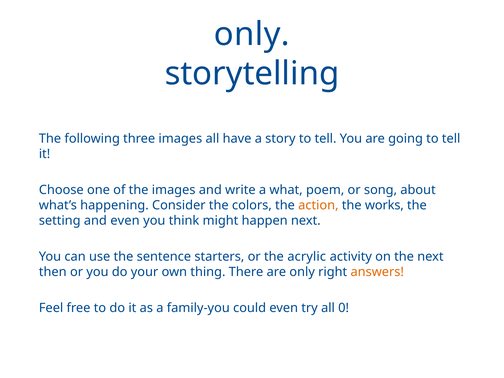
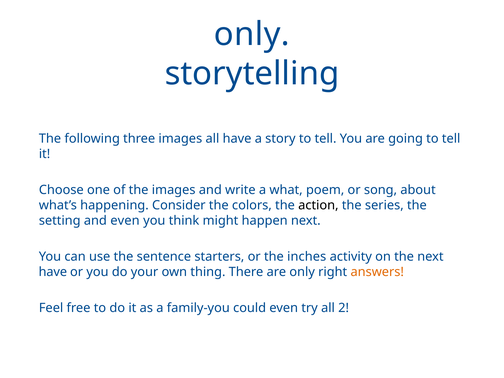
action colour: orange -> black
works: works -> series
acrylic: acrylic -> inches
then at (53, 272): then -> have
0: 0 -> 2
